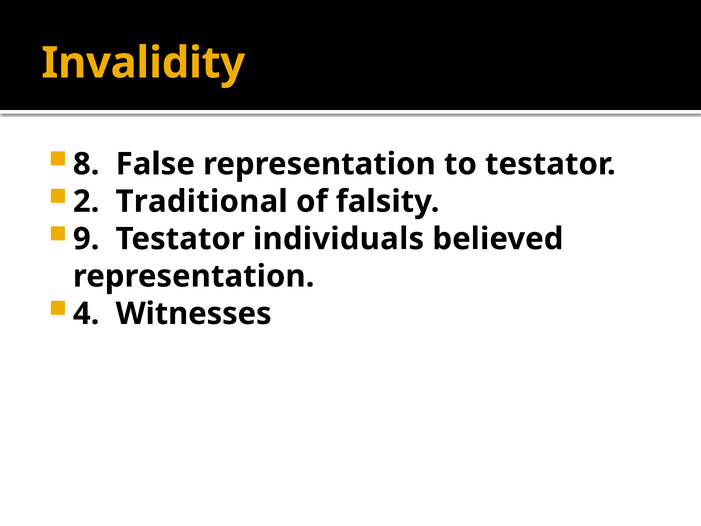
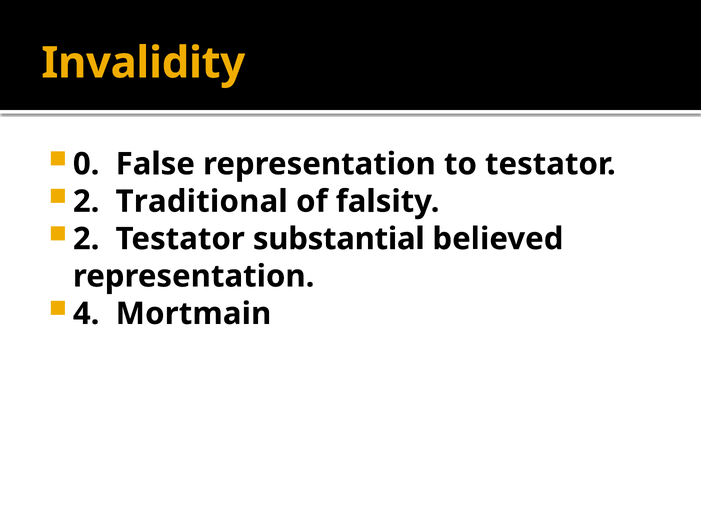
8: 8 -> 0
9 at (86, 239): 9 -> 2
individuals: individuals -> substantial
Witnesses: Witnesses -> Mortmain
